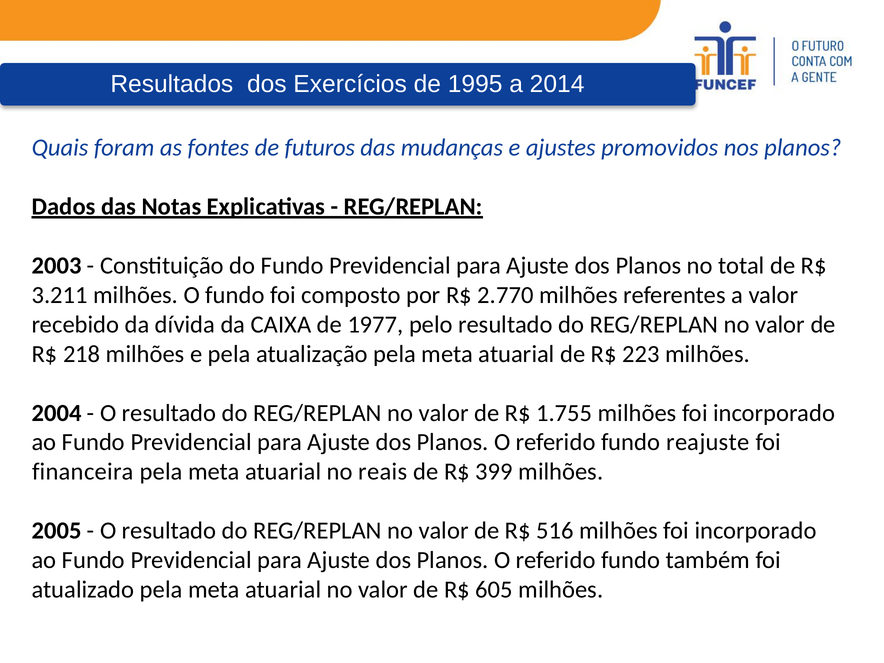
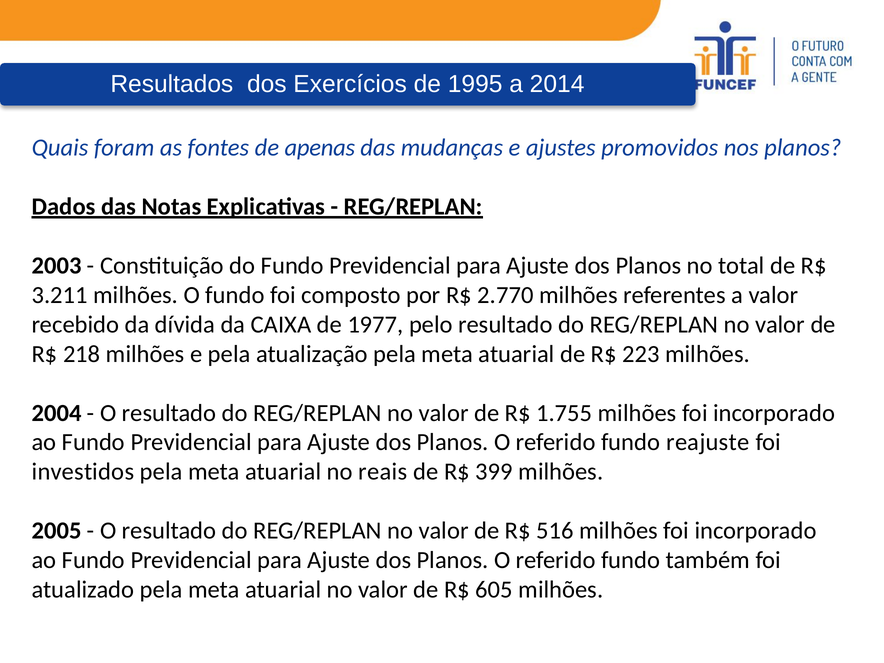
futuros: futuros -> apenas
financeira: financeira -> investidos
